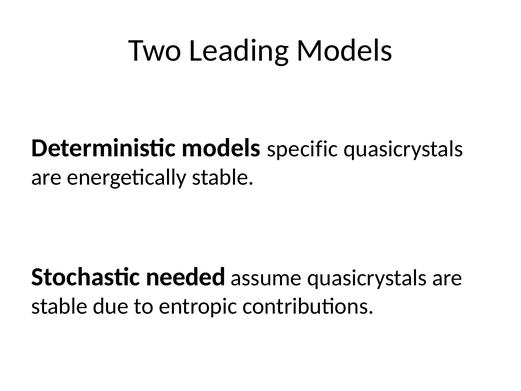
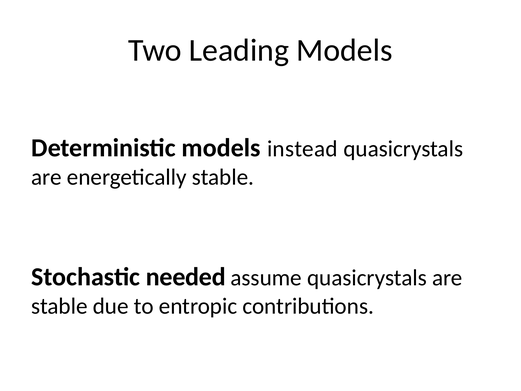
specific: specific -> instead
